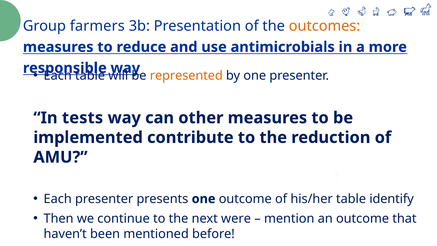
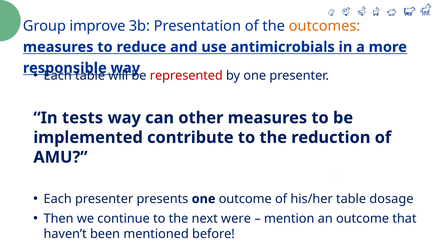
farmers: farmers -> improve
represented colour: orange -> red
identify: identify -> dosage
